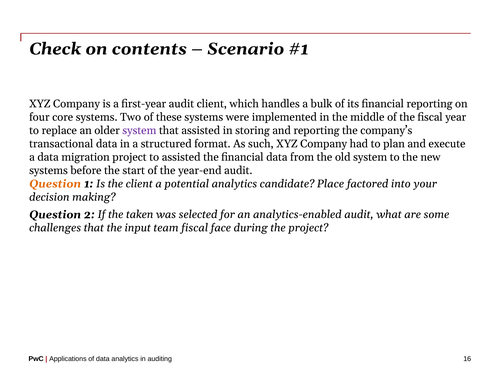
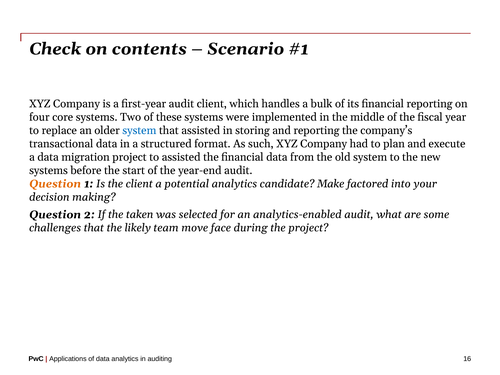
system at (139, 130) colour: purple -> blue
Place: Place -> Make
input: input -> likely
team fiscal: fiscal -> move
